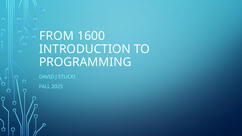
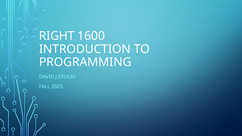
FROM: FROM -> RIGHT
